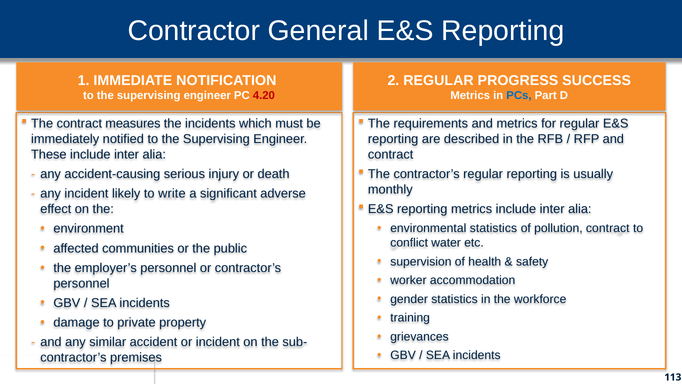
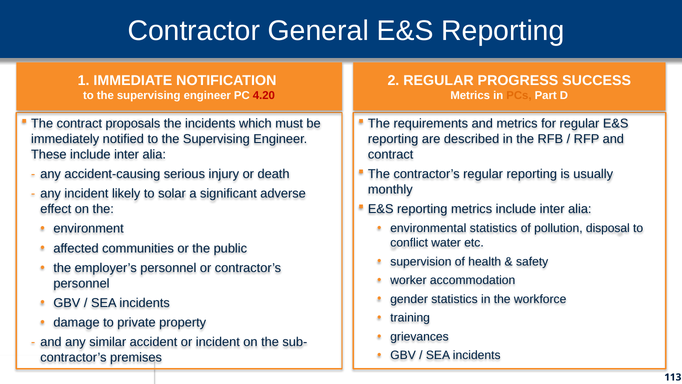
PCs colour: blue -> orange
measures: measures -> proposals
write: write -> solar
pollution contract: contract -> disposal
